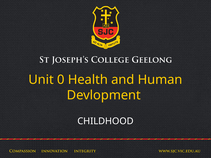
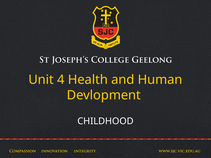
0: 0 -> 4
